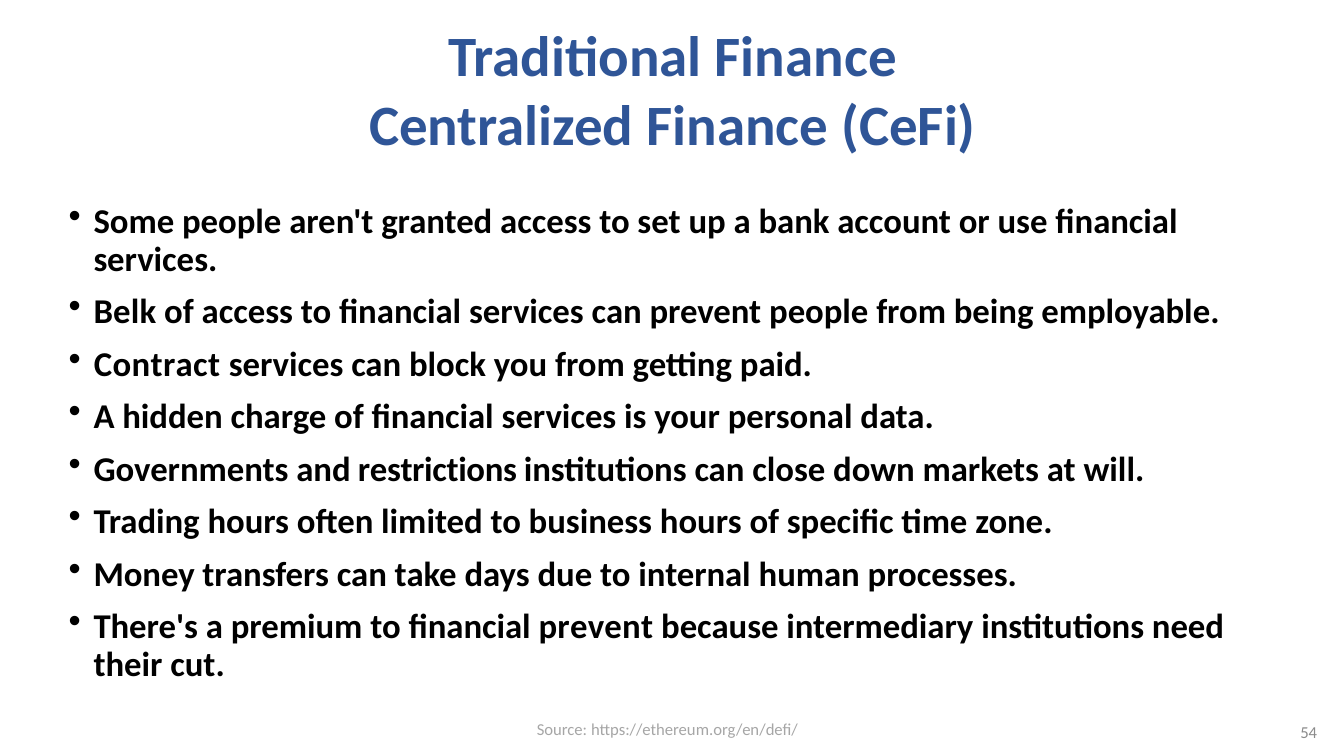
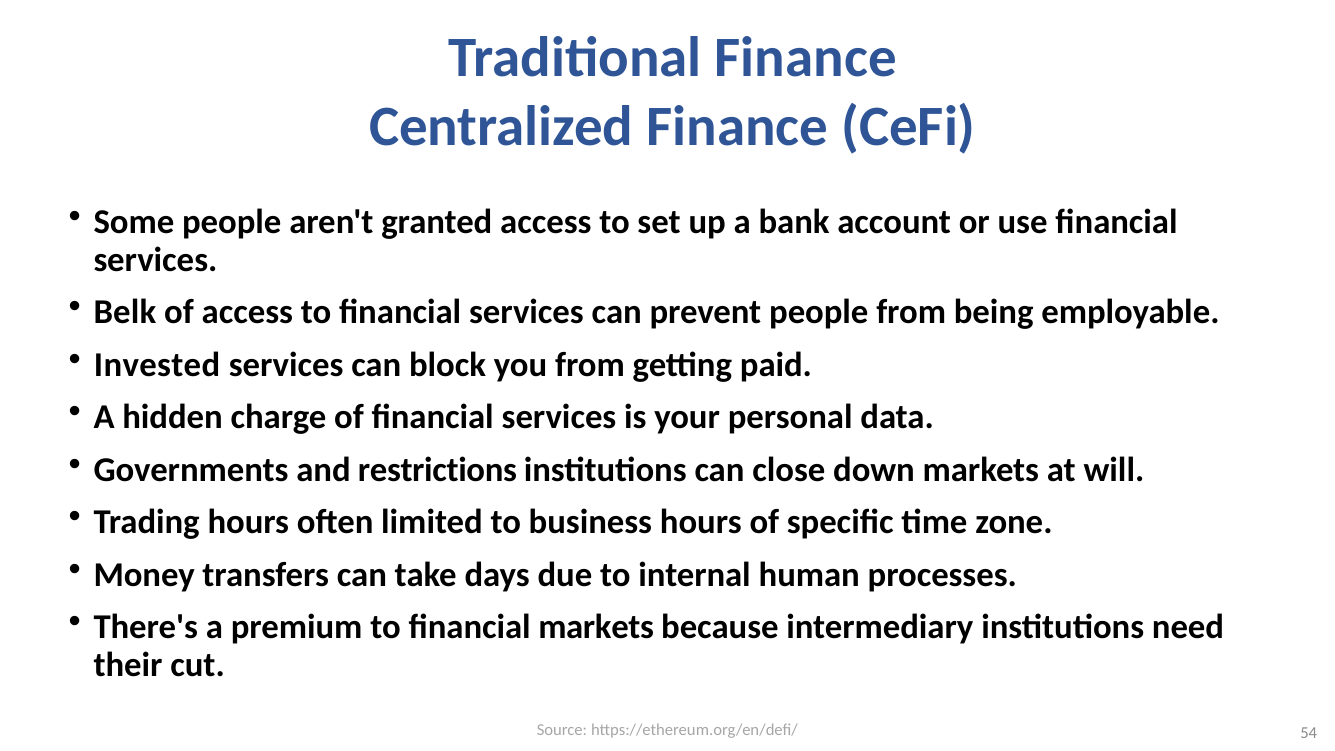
Contract: Contract -> Invested
financial prevent: prevent -> markets
